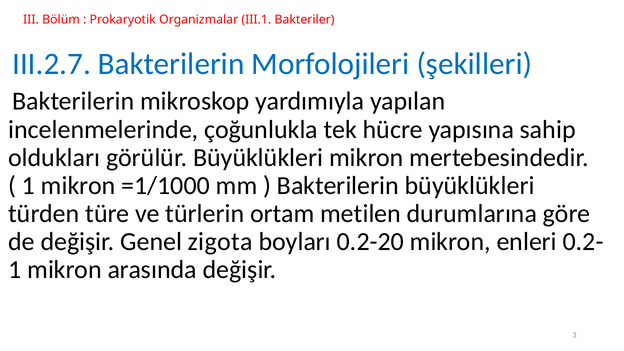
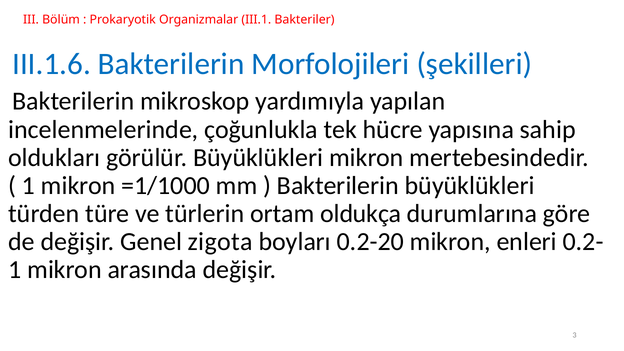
III.2.7: III.2.7 -> III.1.6
metilen: metilen -> oldukça
